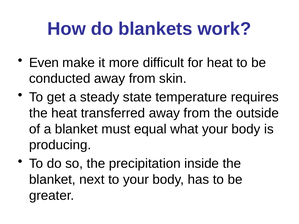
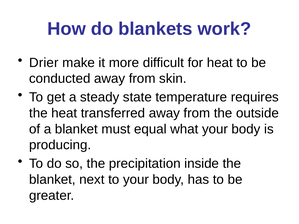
Even: Even -> Drier
